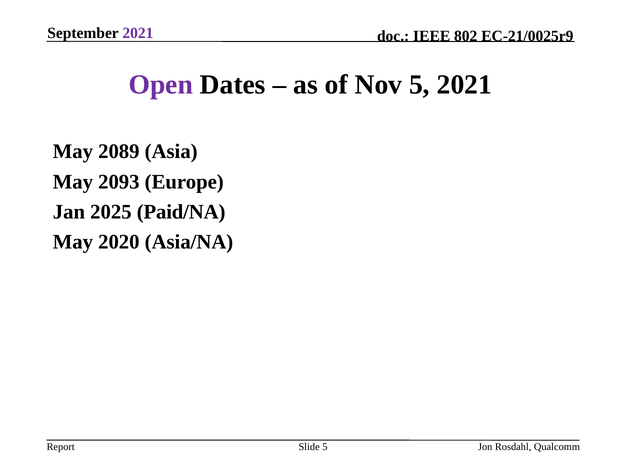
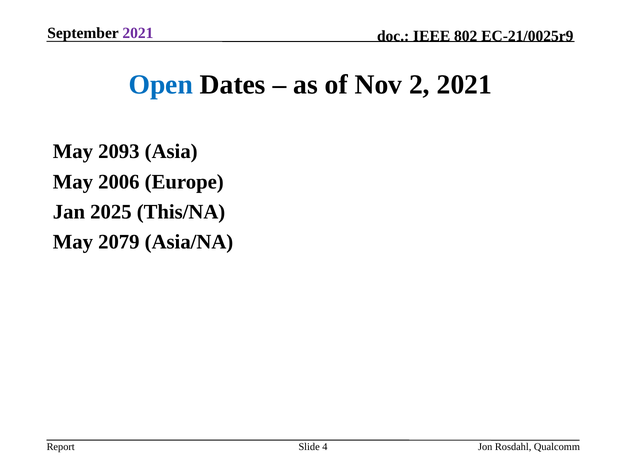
Open colour: purple -> blue
Nov 5: 5 -> 2
2089: 2089 -> 2093
2093: 2093 -> 2006
Paid/NA: Paid/NA -> This/NA
2020: 2020 -> 2079
Slide 5: 5 -> 4
